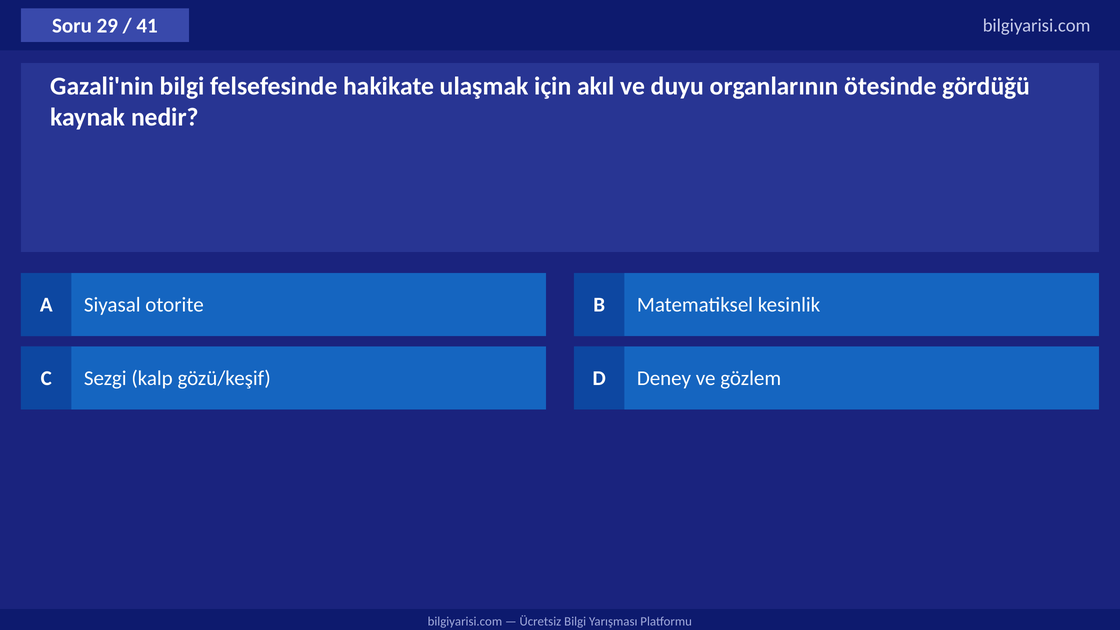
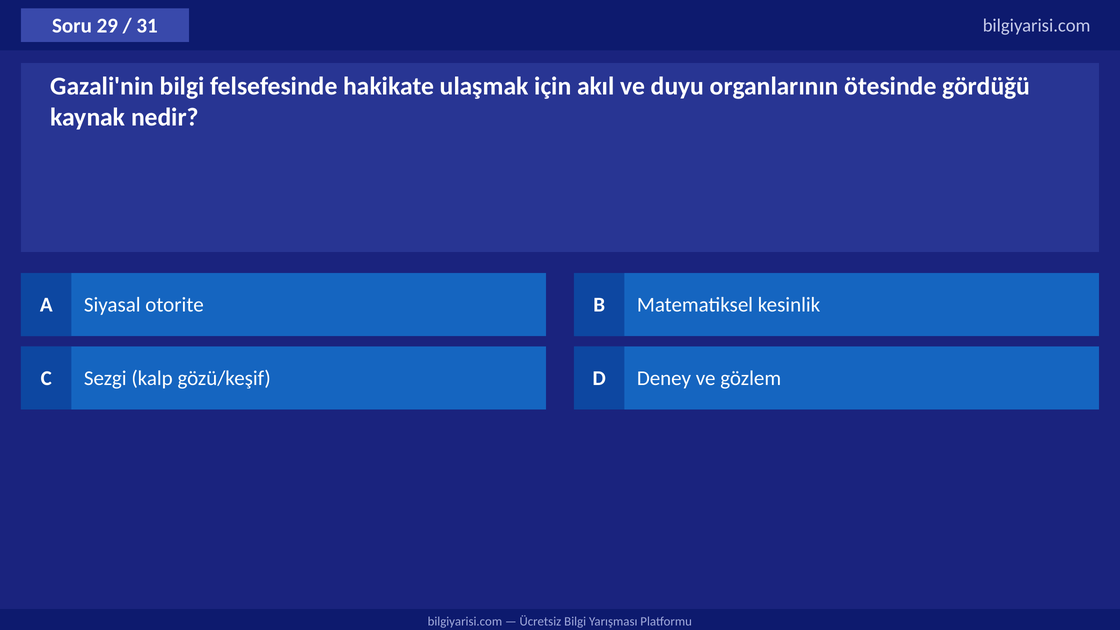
41: 41 -> 31
